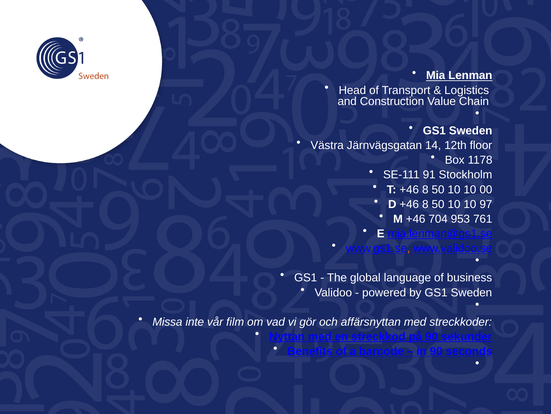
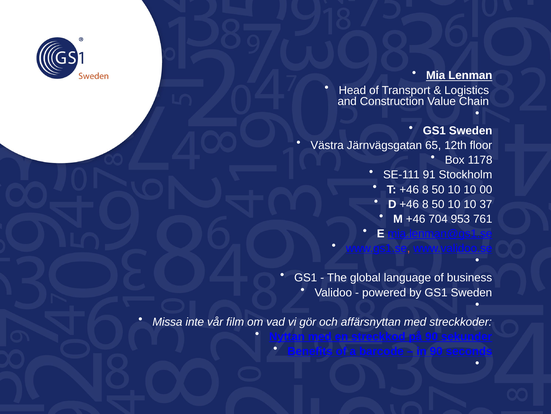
14: 14 -> 65
97: 97 -> 37
